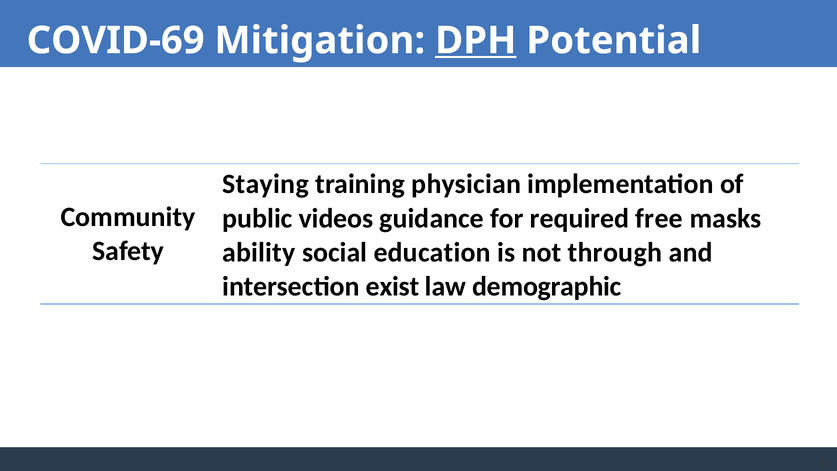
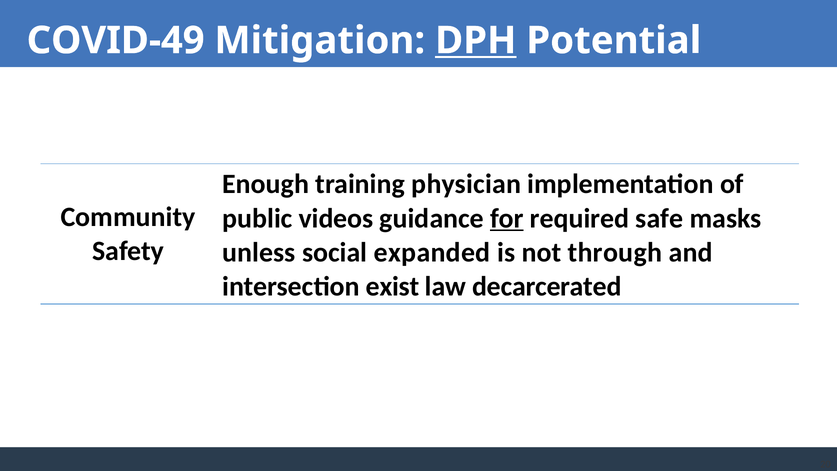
COVID-69: COVID-69 -> COVID-49
Staying: Staying -> Enough
for underline: none -> present
free: free -> safe
ability: ability -> unless
education: education -> expanded
demographic: demographic -> decarcerated
